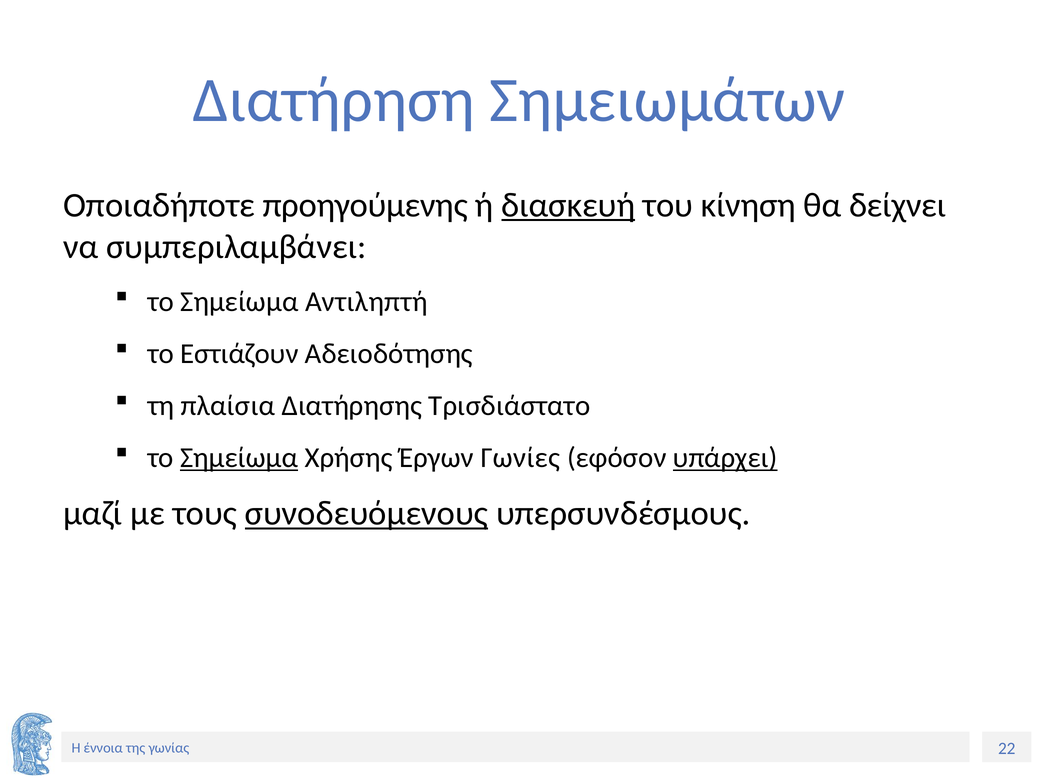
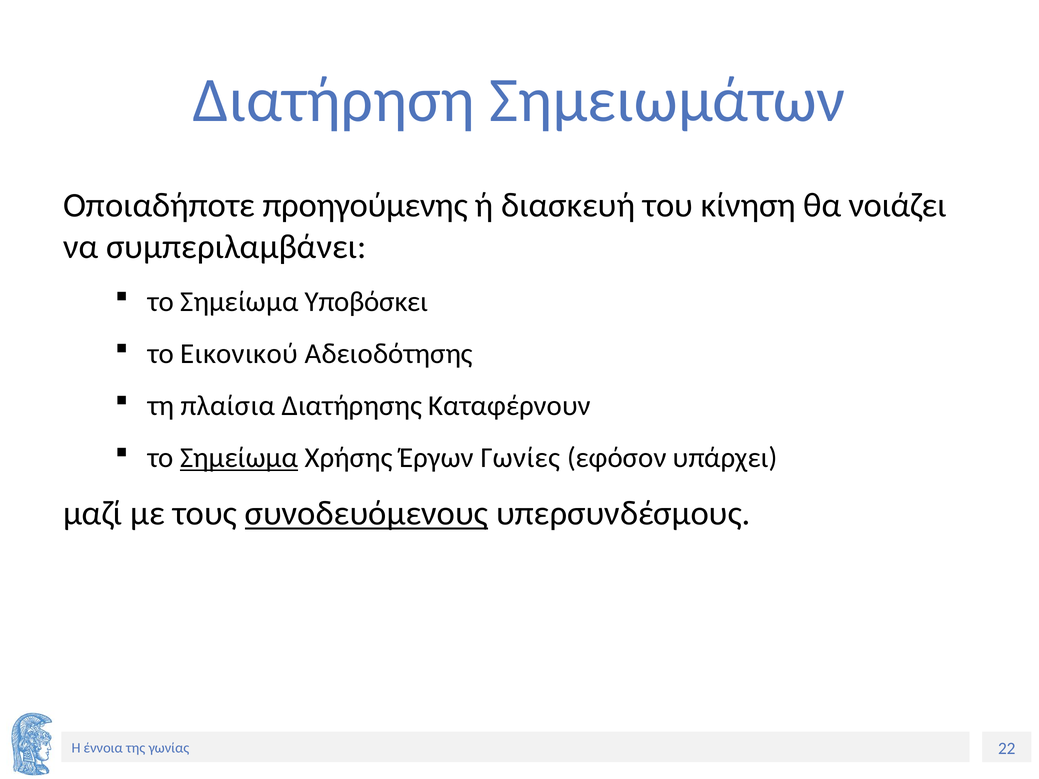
διασκευή underline: present -> none
δείχνει: δείχνει -> νοιάζει
Αντιληπτή: Αντιληπτή -> Υποβόσκει
Εστιάζουν: Εστιάζουν -> Εικονικού
Τρισδιάστατο: Τρισδιάστατο -> Καταφέρνουν
υπάρχει underline: present -> none
